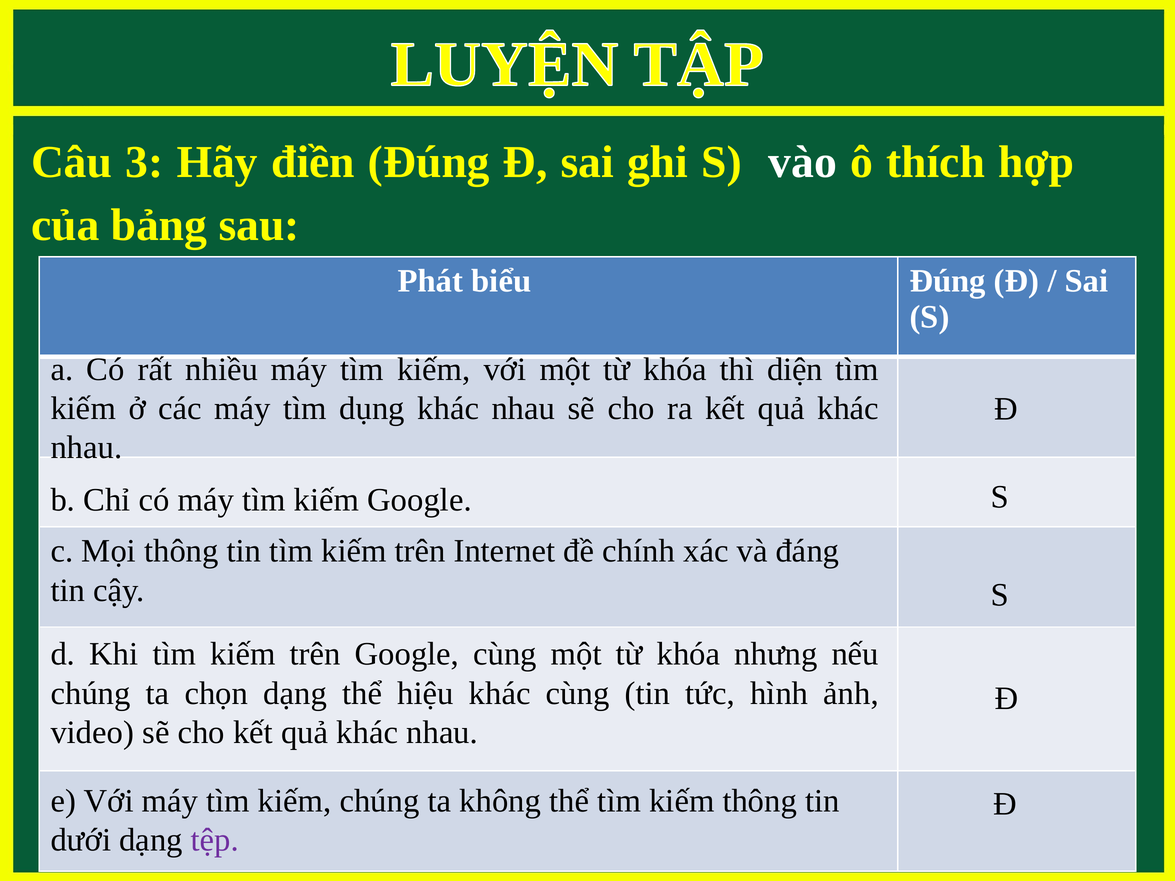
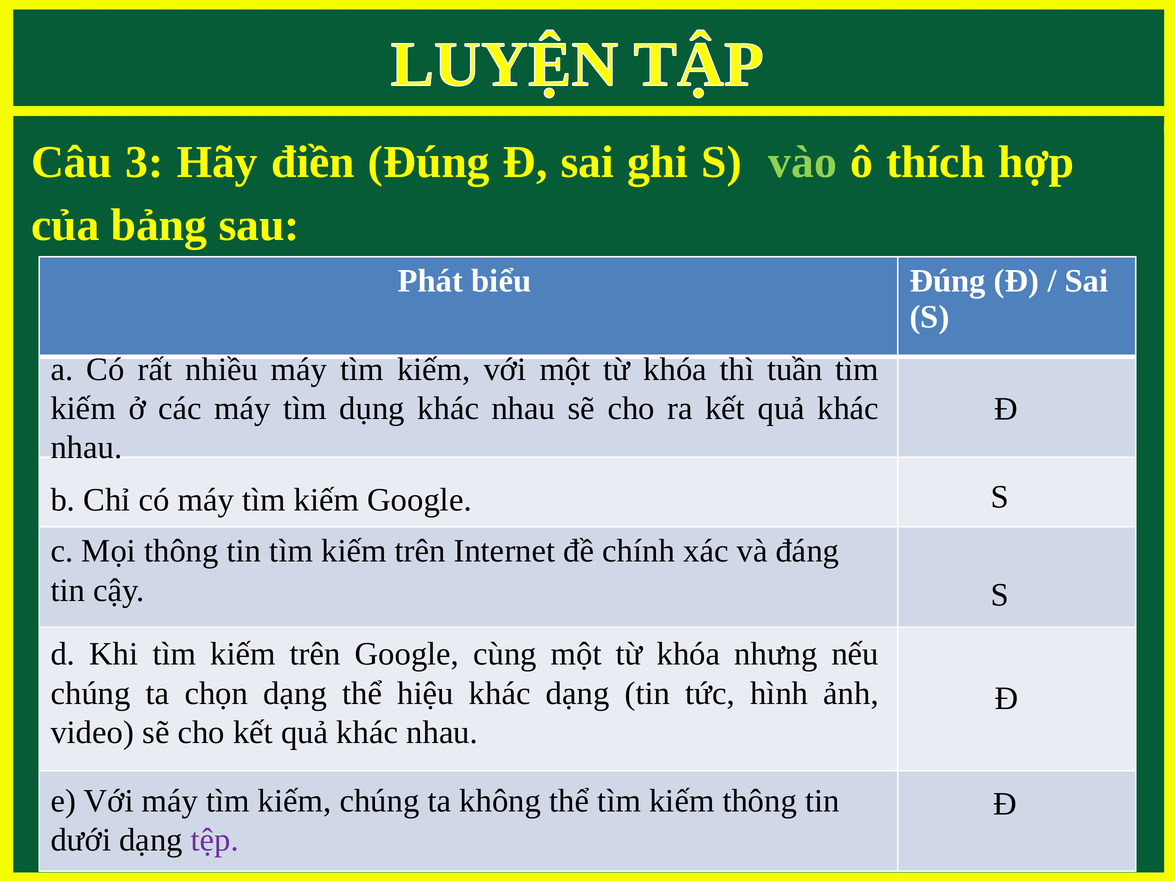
vào colour: white -> light green
diện: diện -> tuần
khác cùng: cùng -> dạng
